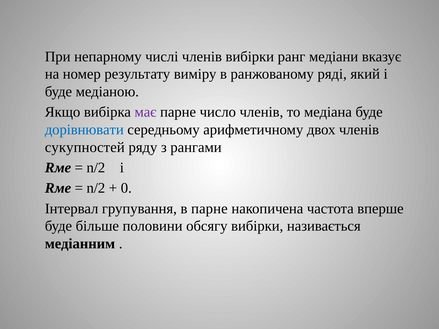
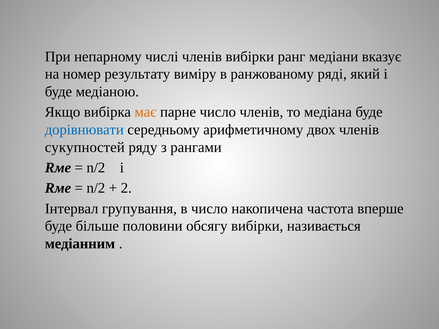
має colour: purple -> orange
0: 0 -> 2
в парне: парне -> число
